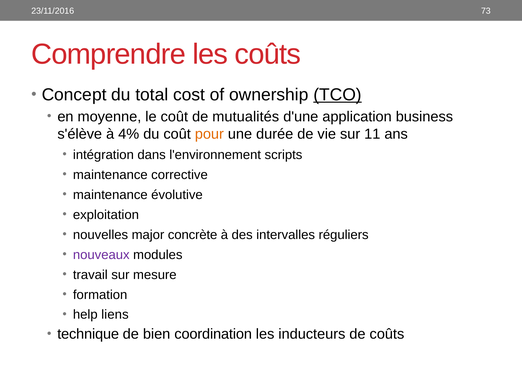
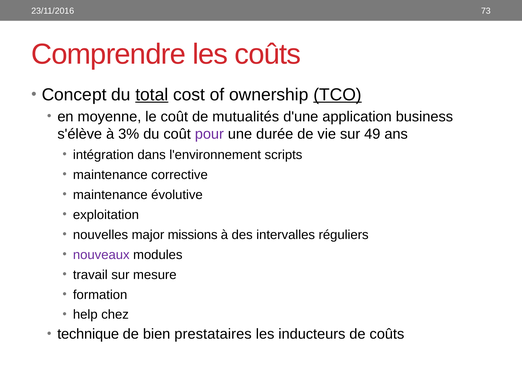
total underline: none -> present
4%: 4% -> 3%
pour colour: orange -> purple
11: 11 -> 49
concrète: concrète -> missions
liens: liens -> chez
coordination: coordination -> prestataires
